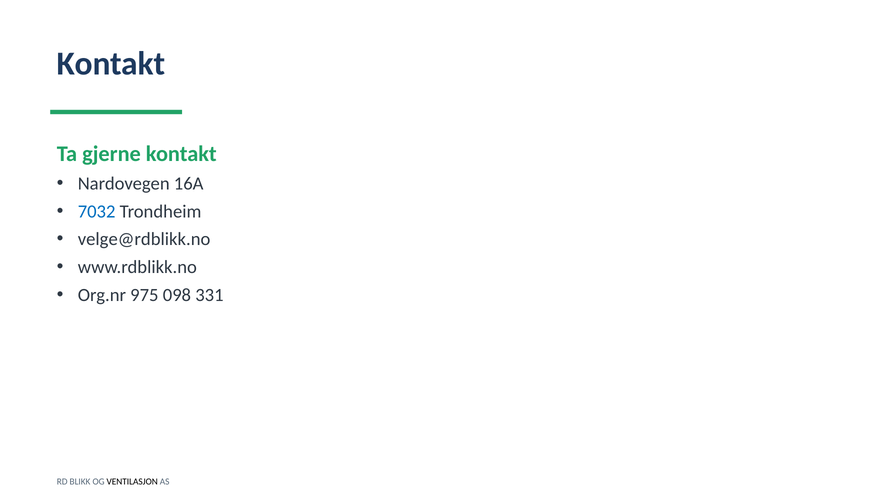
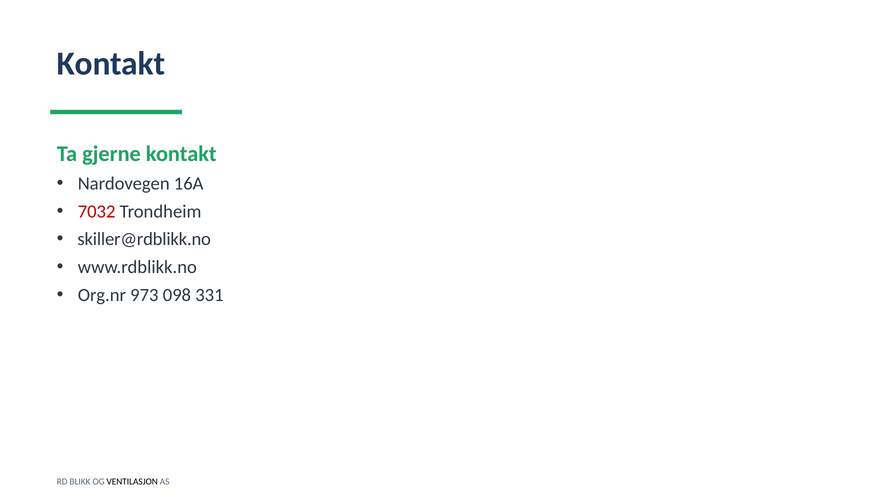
7032 colour: blue -> red
velge@rdblikk.no: velge@rdblikk.no -> skiller@rdblikk.no
975: 975 -> 973
